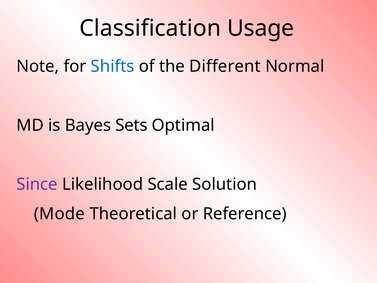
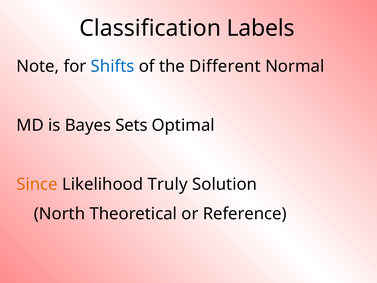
Usage: Usage -> Labels
Since colour: purple -> orange
Scale: Scale -> Truly
Mode: Mode -> North
